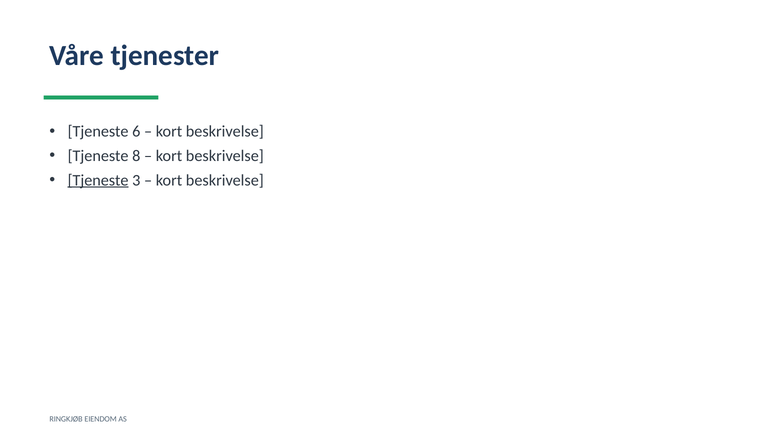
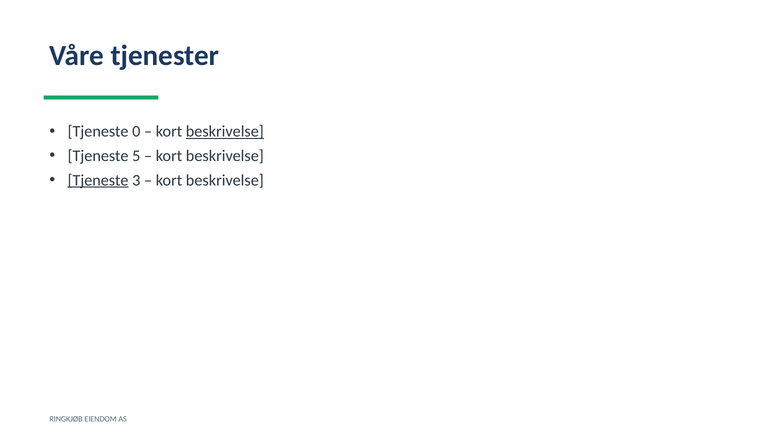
6: 6 -> 0
beskrivelse at (225, 132) underline: none -> present
8: 8 -> 5
